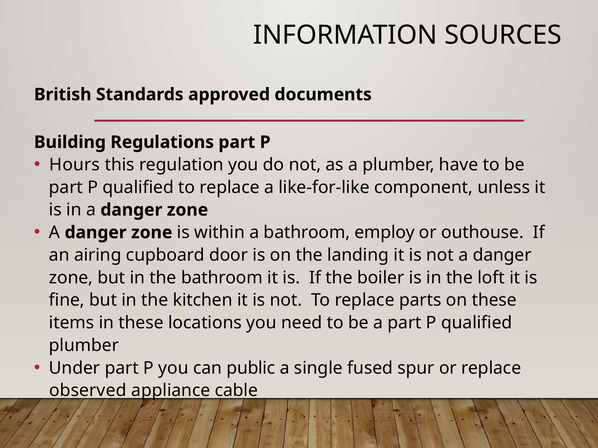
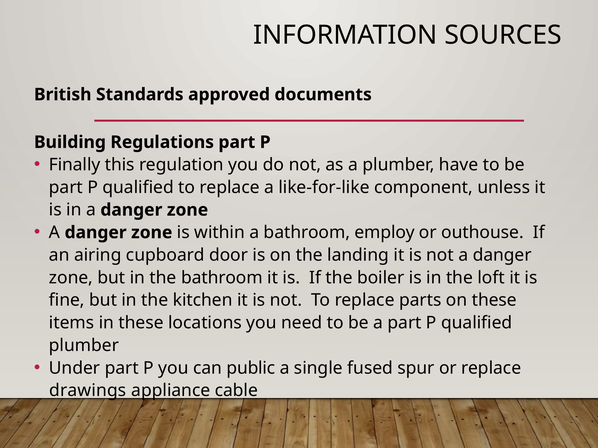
Hours: Hours -> Finally
observed: observed -> drawings
